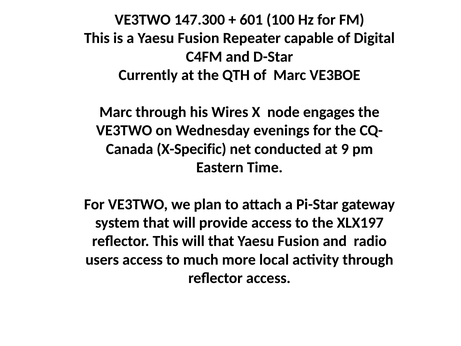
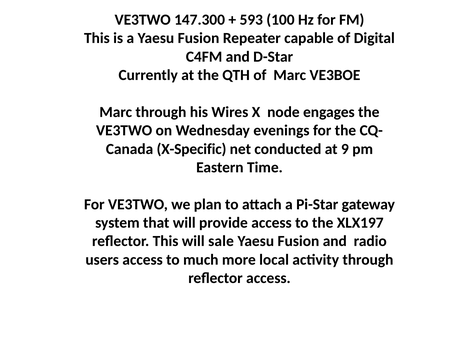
601: 601 -> 593
will that: that -> sale
